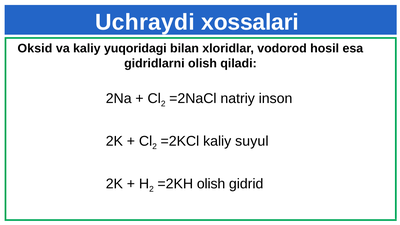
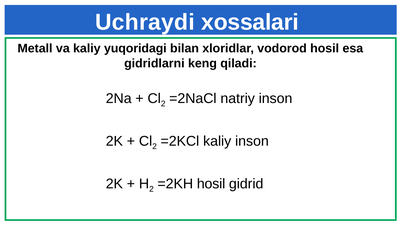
Oksid: Oksid -> Metall
gidridlarni olish: olish -> keng
kaliy suyul: suyul -> inson
=2KH olish: olish -> hosil
